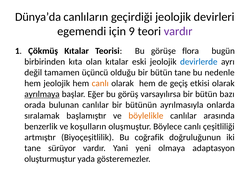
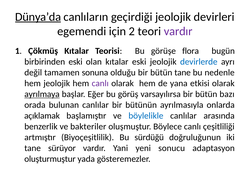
Dünya’da underline: none -> present
9: 9 -> 2
birbirinden kıta: kıta -> eski
üçüncü: üçüncü -> sonuna
canlı at (100, 84) colour: orange -> purple
geçiş: geçiş -> yana
sıralamak: sıralamak -> açıklamak
böylelikle colour: orange -> blue
koşulların: koşulların -> bakteriler
coğrafik: coğrafik -> sürdüğü
olmaya: olmaya -> sonucu
